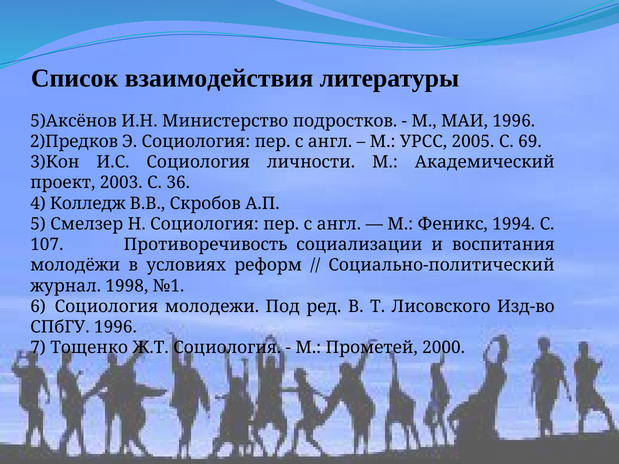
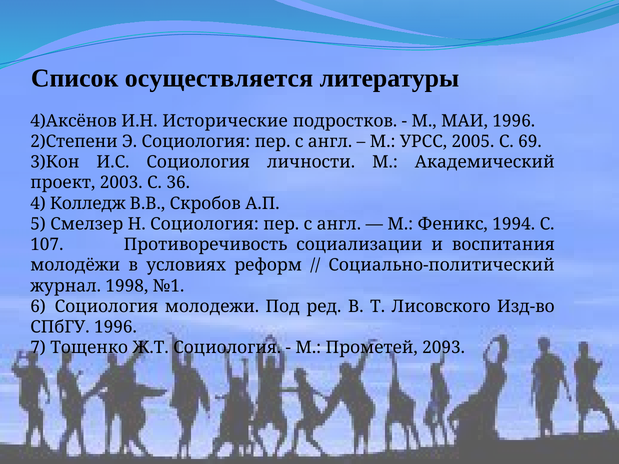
взаимодействия: взаимодействия -> осуществляется
5)Аксёнов: 5)Аксёнов -> 4)Аксёнов
Министерство: Министерство -> Исторические
2)Предков: 2)Предков -> 2)Степени
2000: 2000 -> 2093
